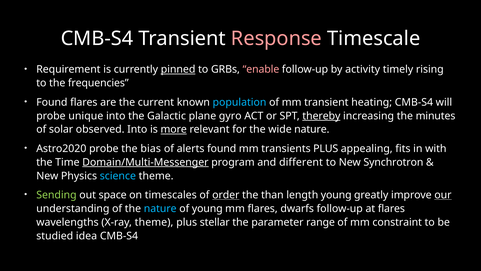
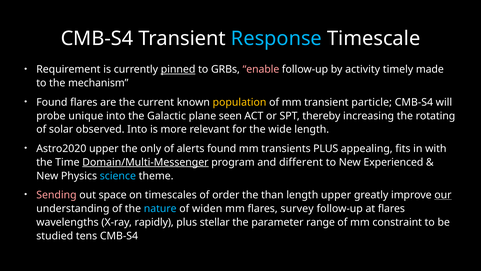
Response colour: pink -> light blue
rising: rising -> made
frequencies: frequencies -> mechanism
population colour: light blue -> yellow
heating: heating -> particle
gyro: gyro -> seen
thereby underline: present -> none
minutes: minutes -> rotating
more underline: present -> none
wide nature: nature -> length
Astro2020 probe: probe -> upper
bias: bias -> only
Synchrotron: Synchrotron -> Experienced
Sending colour: light green -> pink
order underline: present -> none
length young: young -> upper
of young: young -> widen
dwarfs: dwarfs -> survey
X-ray theme: theme -> rapidly
idea: idea -> tens
